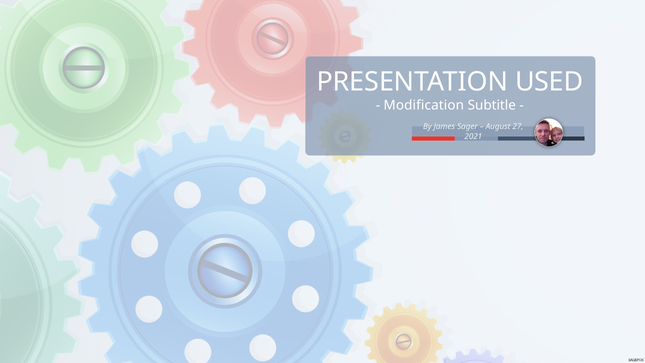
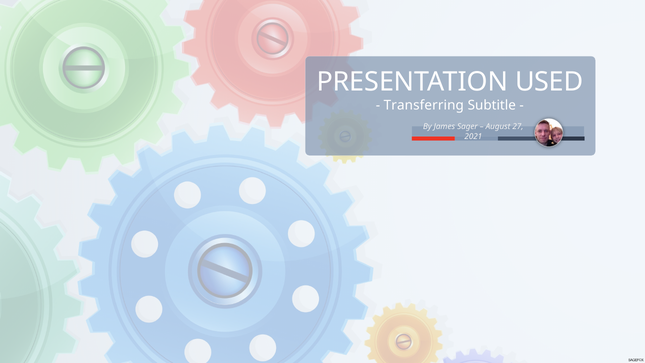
Modification: Modification -> Transferring
